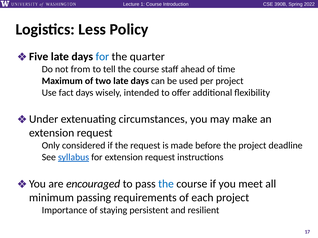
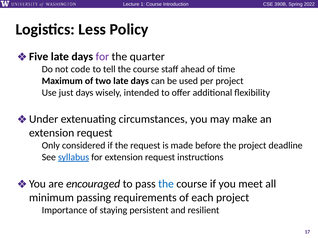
for at (102, 57) colour: blue -> purple
from: from -> code
fact: fact -> just
